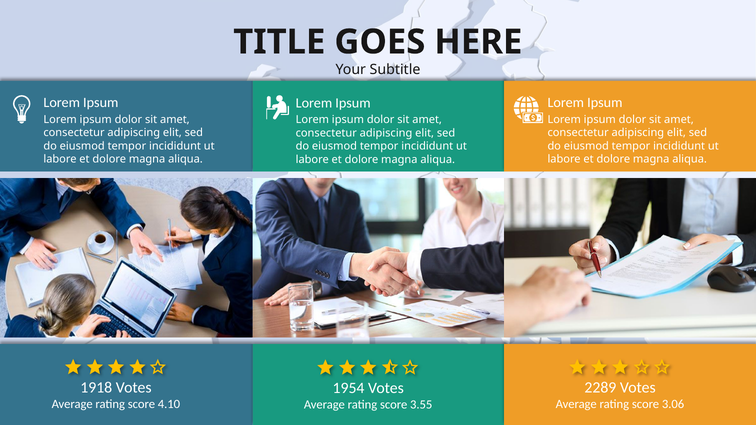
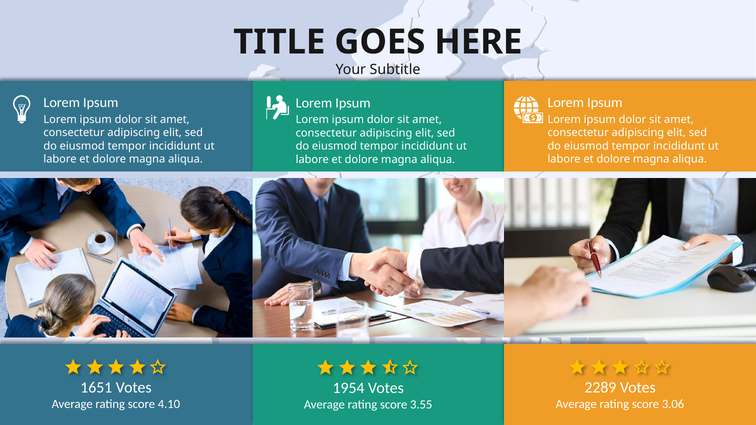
1918: 1918 -> 1651
